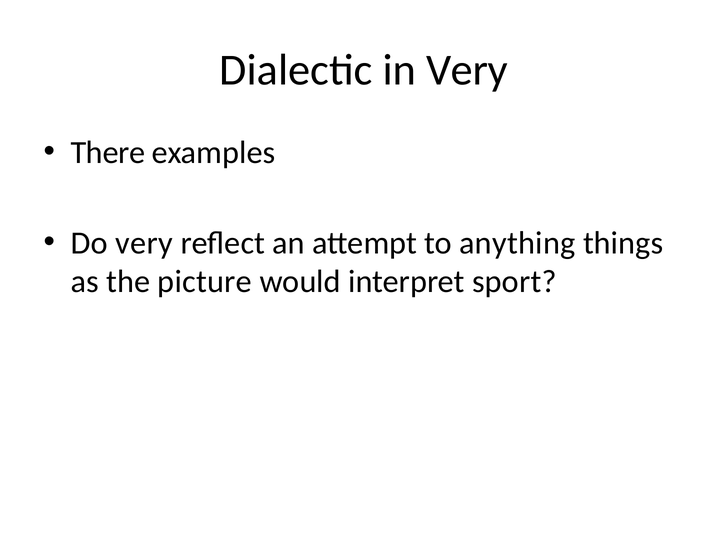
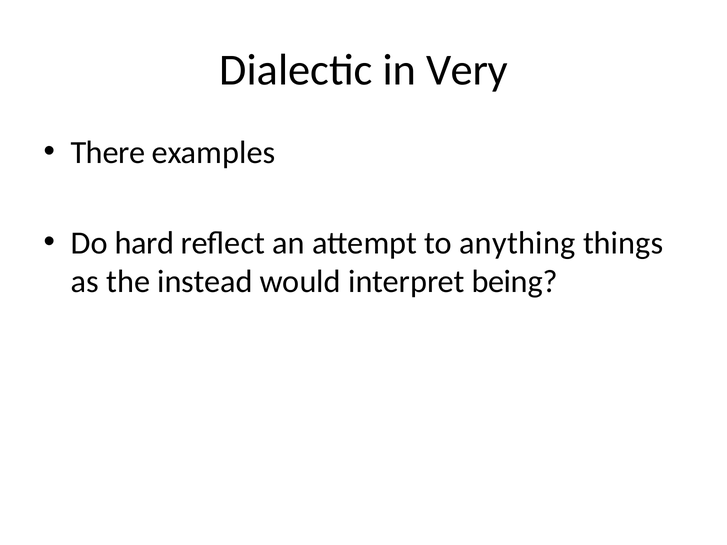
Do very: very -> hard
picture: picture -> instead
sport: sport -> being
